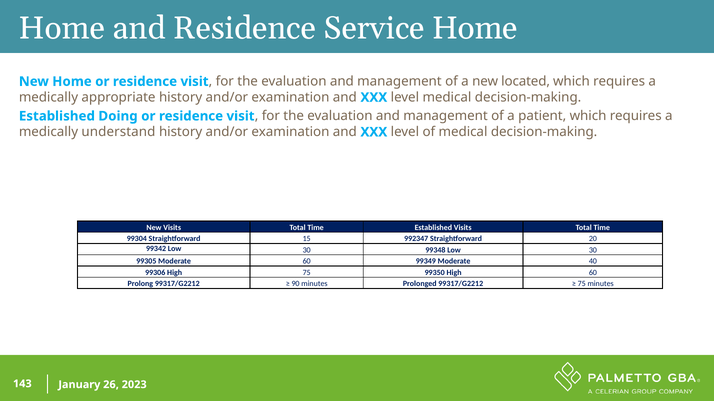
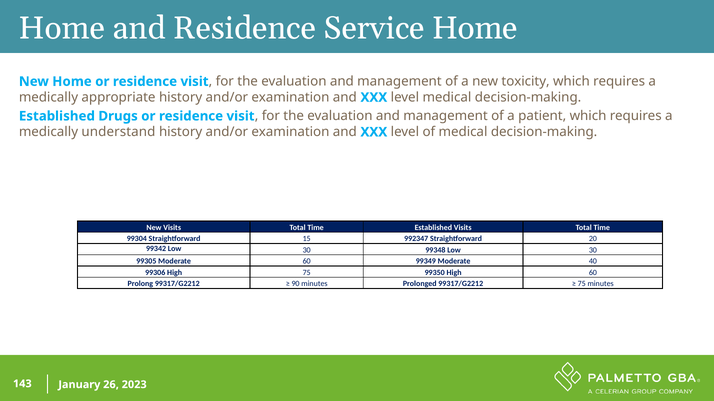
located: located -> toxicity
Doing: Doing -> Drugs
